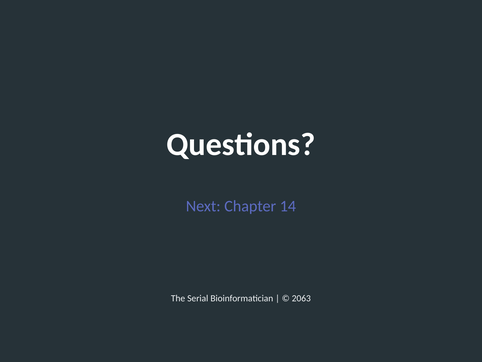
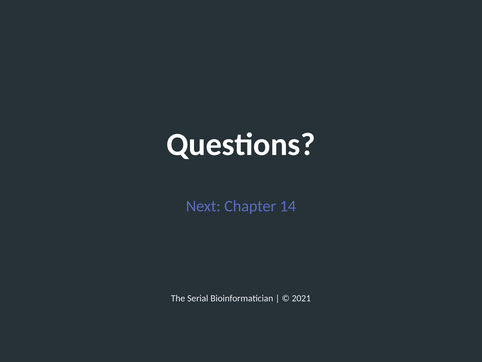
2063: 2063 -> 2021
